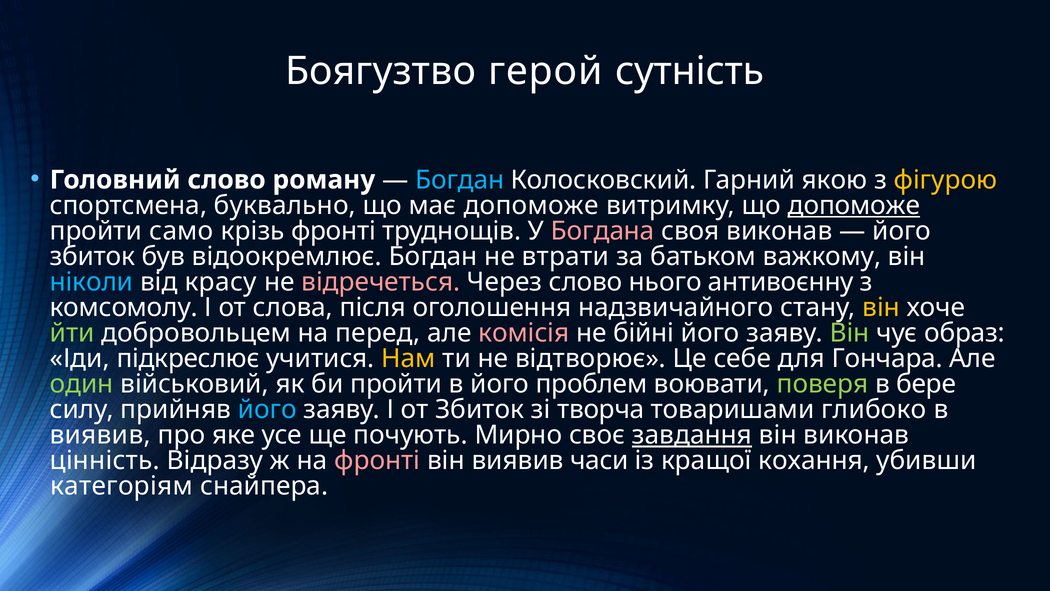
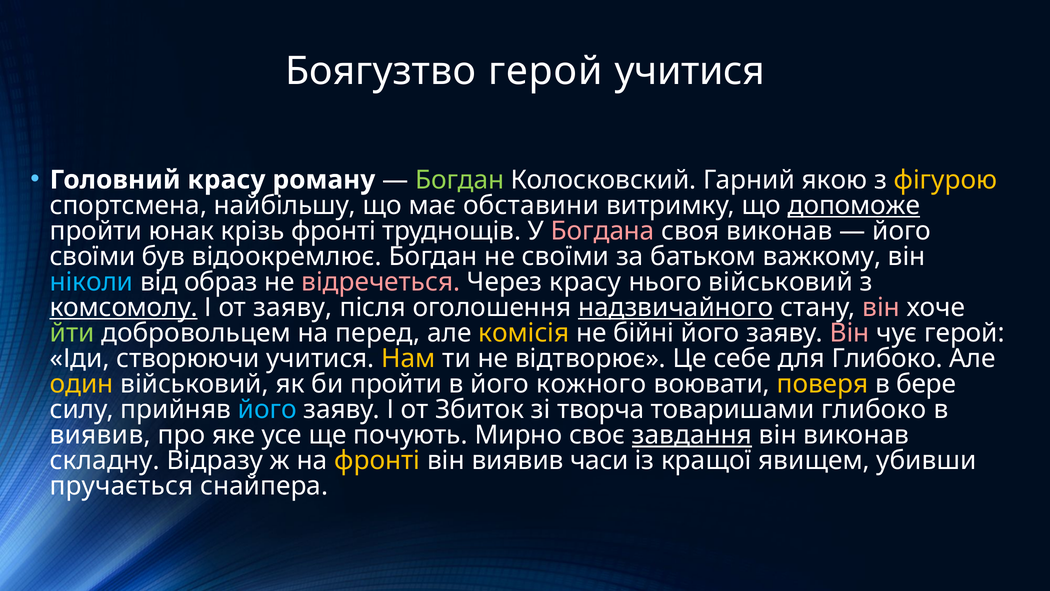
герой сутність: сутність -> учитися
Головний слово: слово -> красу
Богдан at (460, 180) colour: light blue -> light green
буквально: буквально -> найбільшу
має допоможе: допоможе -> обставини
само: само -> юнак
збиток at (93, 256): збиток -> своїми
не втрати: втрати -> своїми
красу: красу -> образ
Через слово: слово -> красу
нього антивоєнну: антивоєнну -> військовий
комсомолу underline: none -> present
от слова: слова -> заяву
надзвичайного underline: none -> present
він at (881, 307) colour: yellow -> pink
комісія colour: pink -> yellow
Він at (850, 333) colour: light green -> pink
чує образ: образ -> герой
підкреслює: підкреслює -> створюючи
для Гончара: Гончара -> Глибоко
один colour: light green -> yellow
проблем: проблем -> кожного
поверя colour: light green -> yellow
цінність: цінність -> складну
фронті at (377, 461) colour: pink -> yellow
кохання: кохання -> явищем
категоріям: категоріям -> пручається
